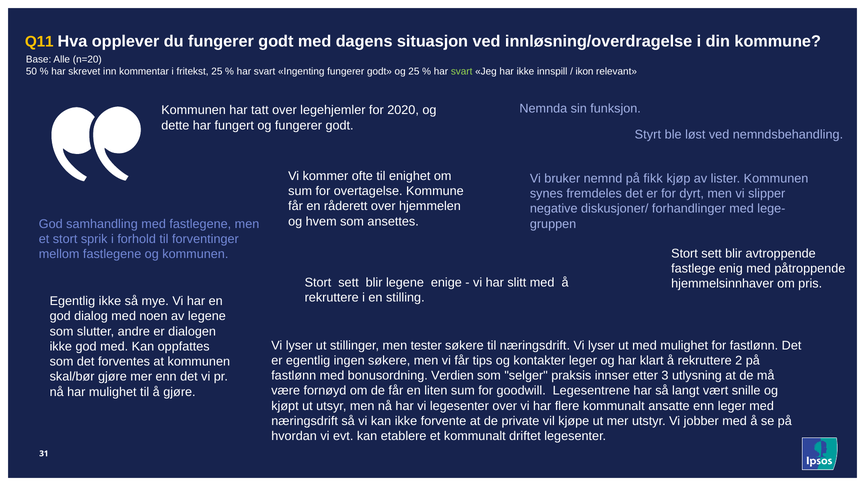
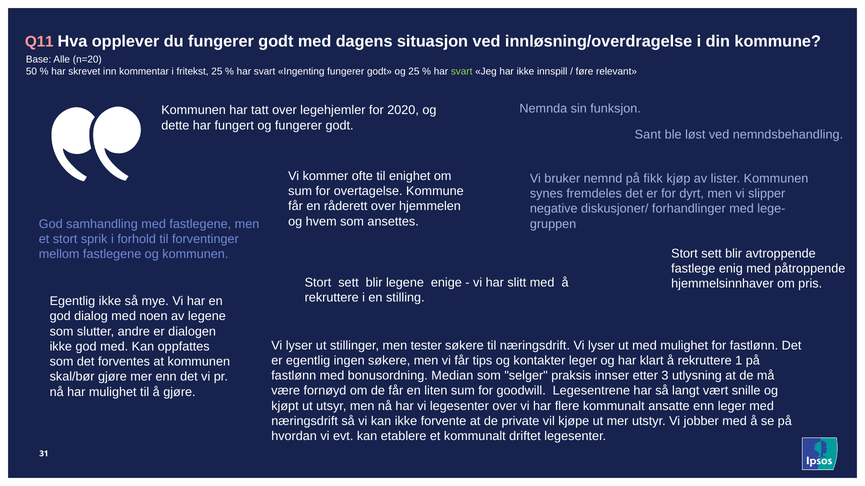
Q11 colour: yellow -> pink
ikon: ikon -> føre
Styrt: Styrt -> Sant
2: 2 -> 1
Verdien: Verdien -> Median
